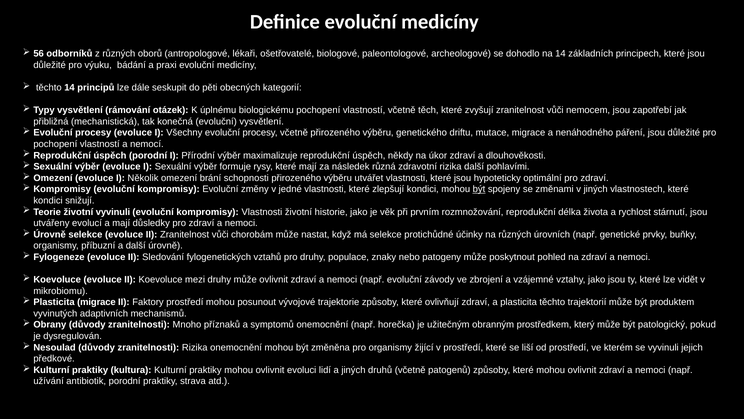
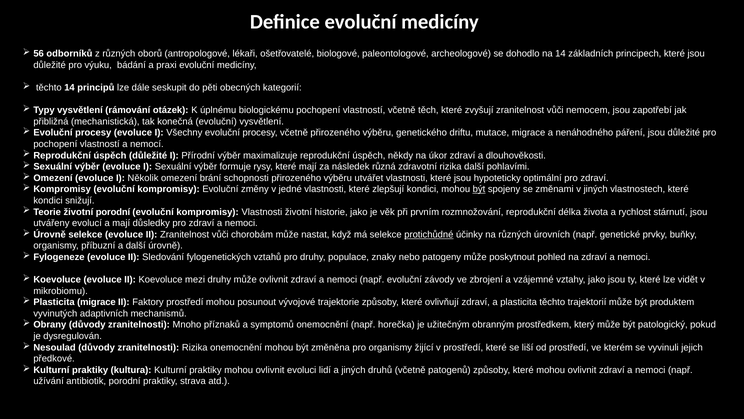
úspěch porodní: porodní -> důležité
životní vyvinuli: vyvinuli -> porodní
protichůdné underline: none -> present
